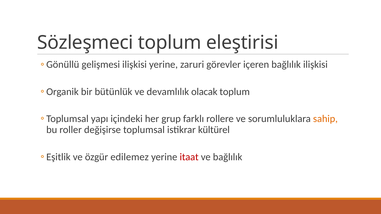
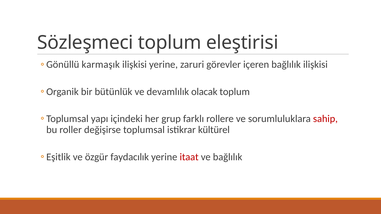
gelişmesi: gelişmesi -> karmaşık
sahip colour: orange -> red
edilemez: edilemez -> faydacılık
